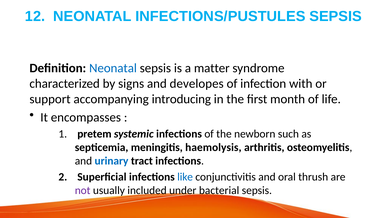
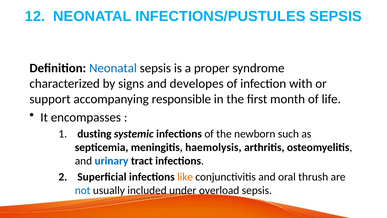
matter: matter -> proper
introducing: introducing -> responsible
pretem: pretem -> dusting
like colour: blue -> orange
not colour: purple -> blue
bacterial: bacterial -> overload
